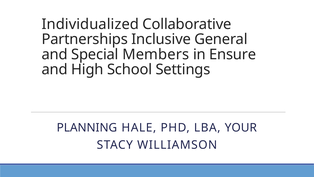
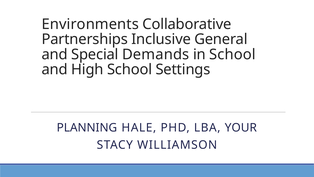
Individualized: Individualized -> Environments
Members: Members -> Demands
in Ensure: Ensure -> School
